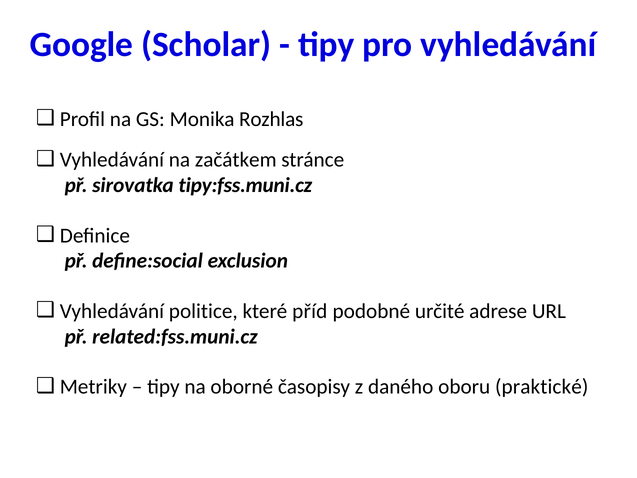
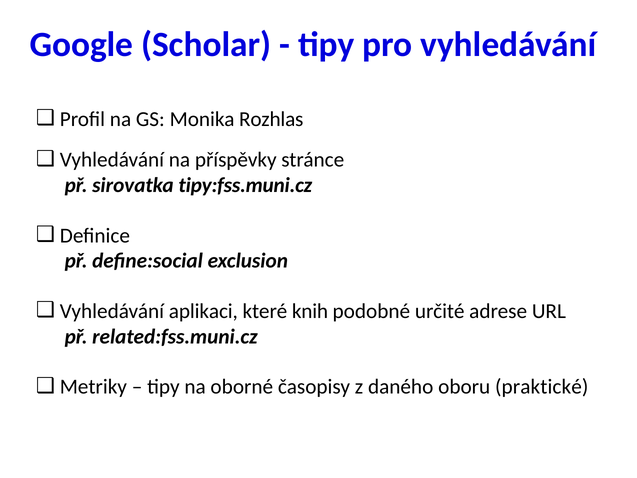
začátkem: začátkem -> příspěvky
politice: politice -> aplikaci
příd: příd -> knih
